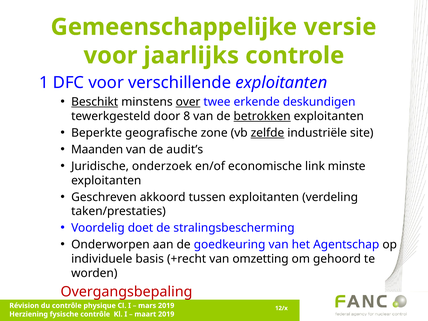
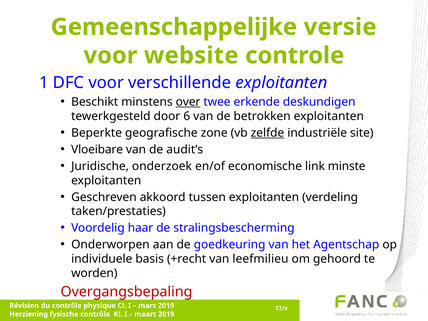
jaarlijks: jaarlijks -> website
Beschikt underline: present -> none
8: 8 -> 6
betrokken underline: present -> none
Maanden: Maanden -> Vloeibare
doet: doet -> haar
omzetting: omzetting -> leefmilieu
